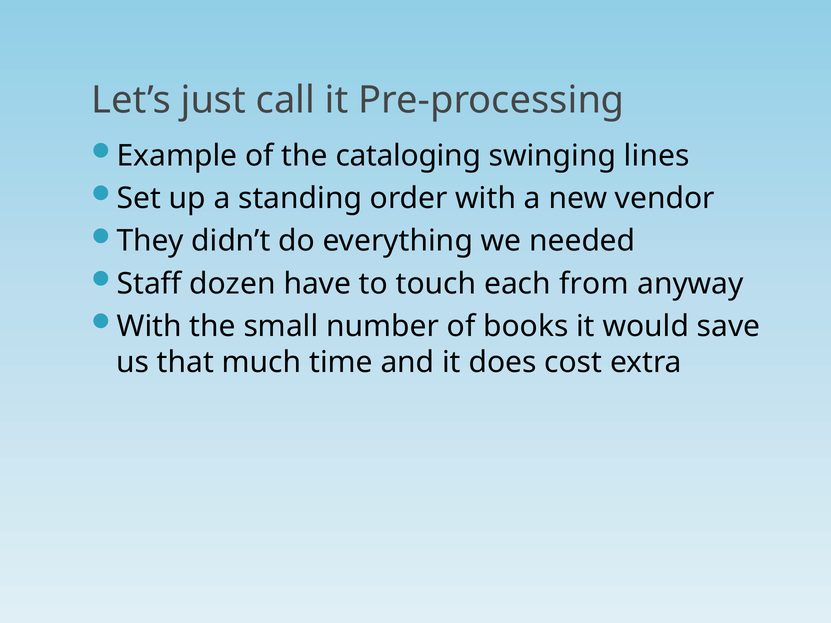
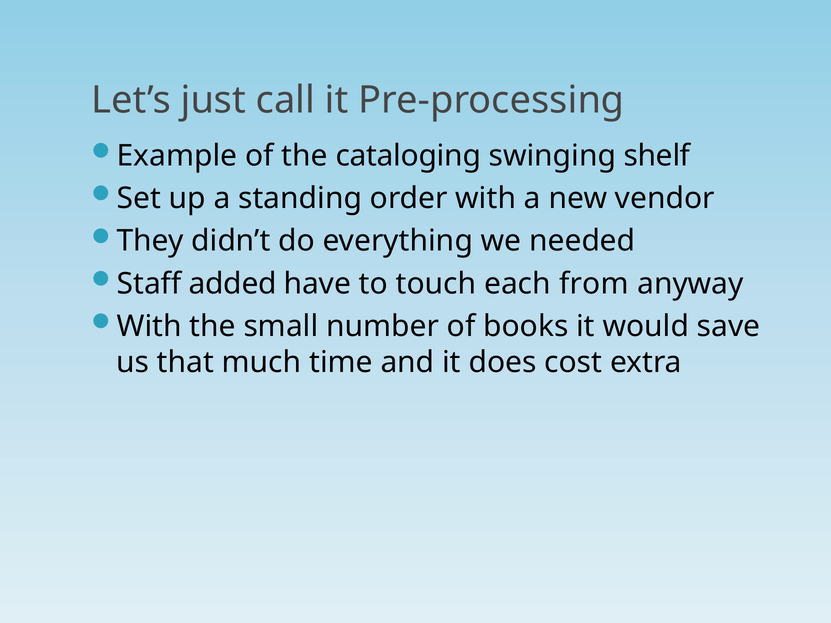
lines: lines -> shelf
dozen: dozen -> added
